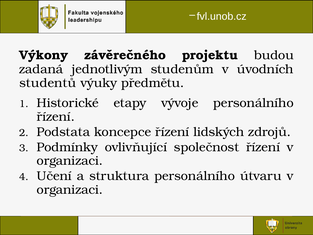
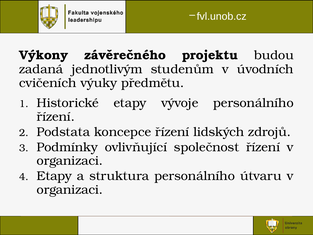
studentů: studentů -> cvičeních
Učení at (54, 176): Učení -> Etapy
